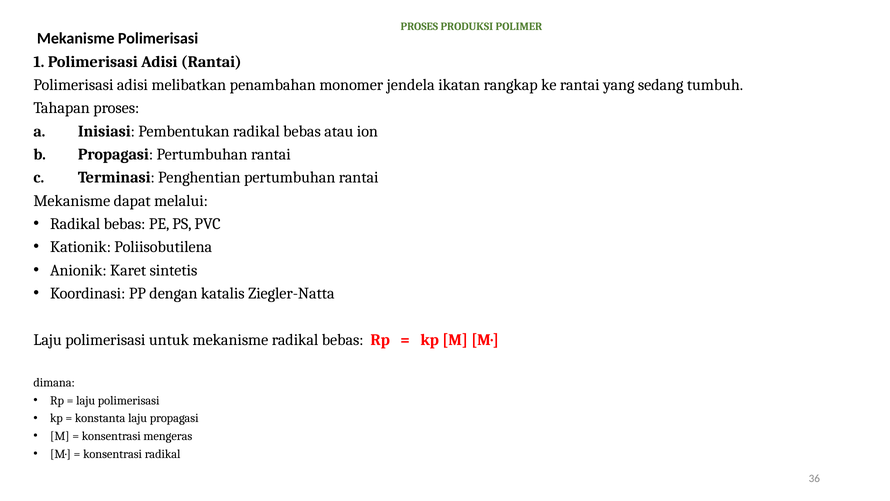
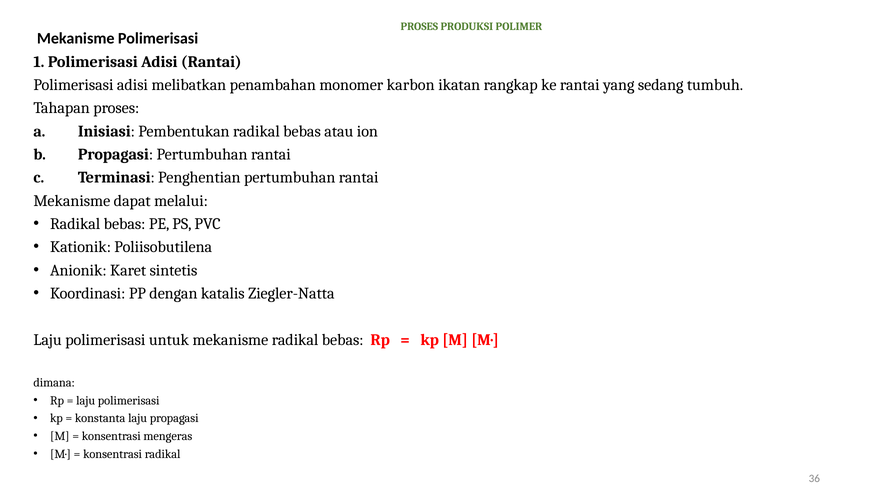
jendela: jendela -> karbon
